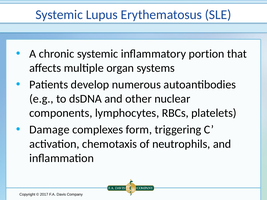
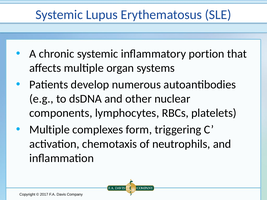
Damage at (49, 130): Damage -> Multiple
